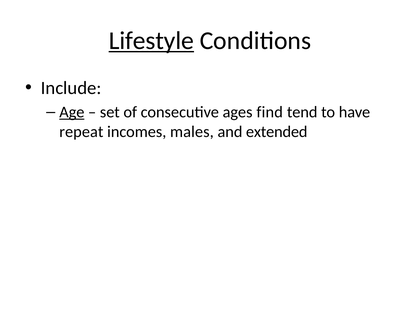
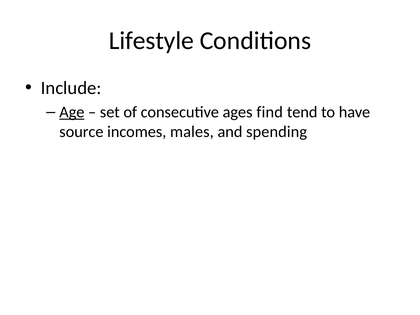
Lifestyle underline: present -> none
repeat: repeat -> source
extended: extended -> spending
